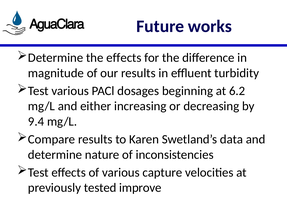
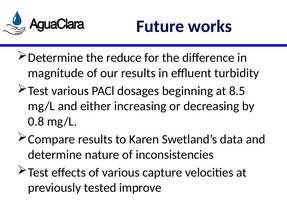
the effects: effects -> reduce
6.2: 6.2 -> 8.5
9.4: 9.4 -> 0.8
